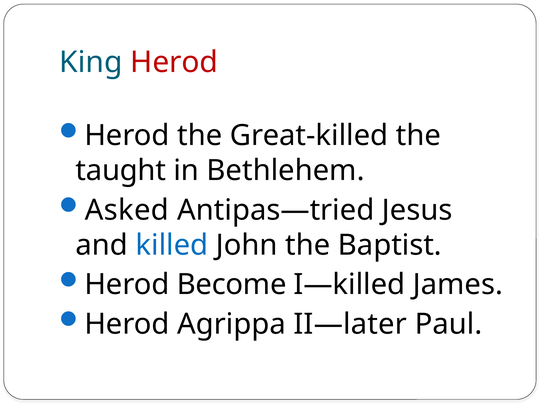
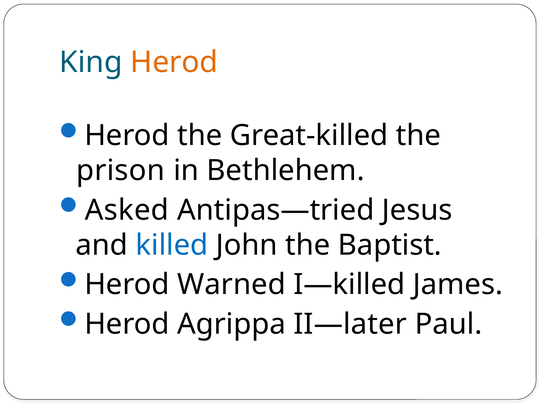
Herod at (174, 62) colour: red -> orange
taught: taught -> prison
Become: Become -> Warned
